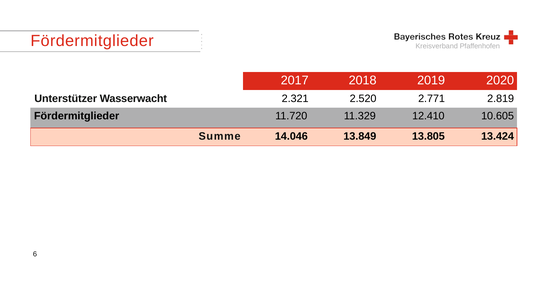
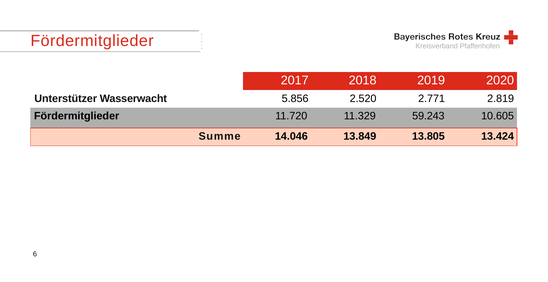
2.321: 2.321 -> 5.856
12.410: 12.410 -> 59.243
